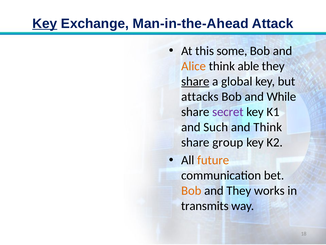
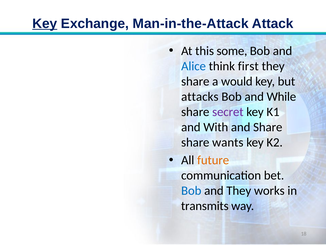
Man-in-the-Ahead: Man-in-the-Ahead -> Man-in-the-Attack
Alice colour: orange -> blue
able: able -> first
share at (195, 81) underline: present -> none
global: global -> would
Such: Such -> With
and Think: Think -> Share
group: group -> wants
Bob at (191, 190) colour: orange -> blue
